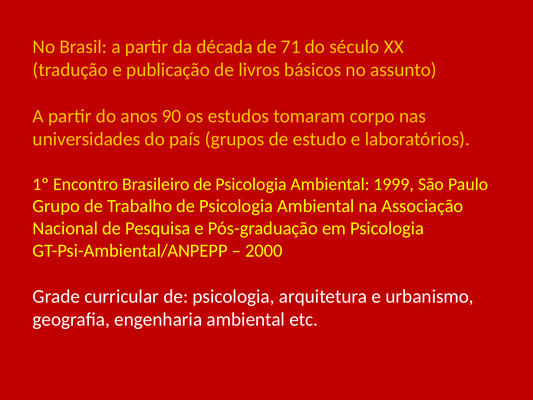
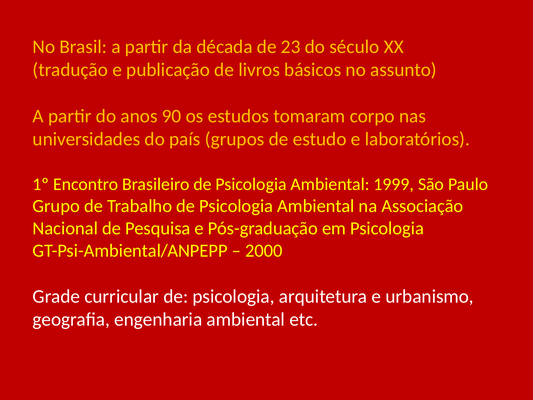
71: 71 -> 23
